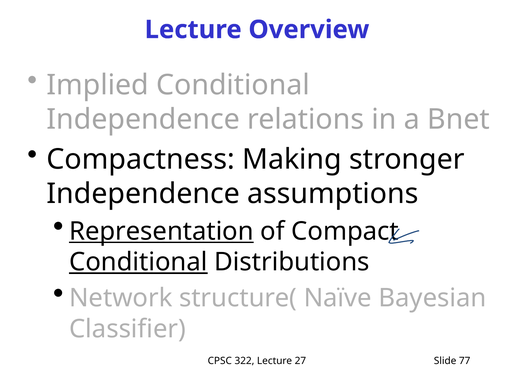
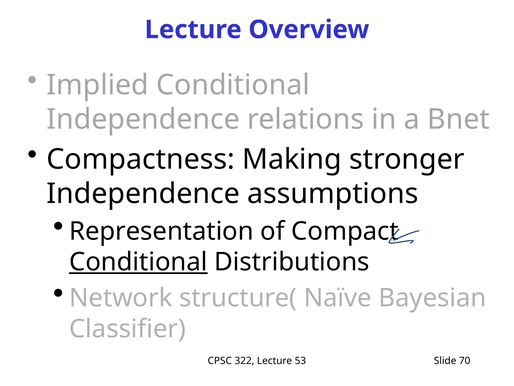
Representation underline: present -> none
27: 27 -> 53
77: 77 -> 70
